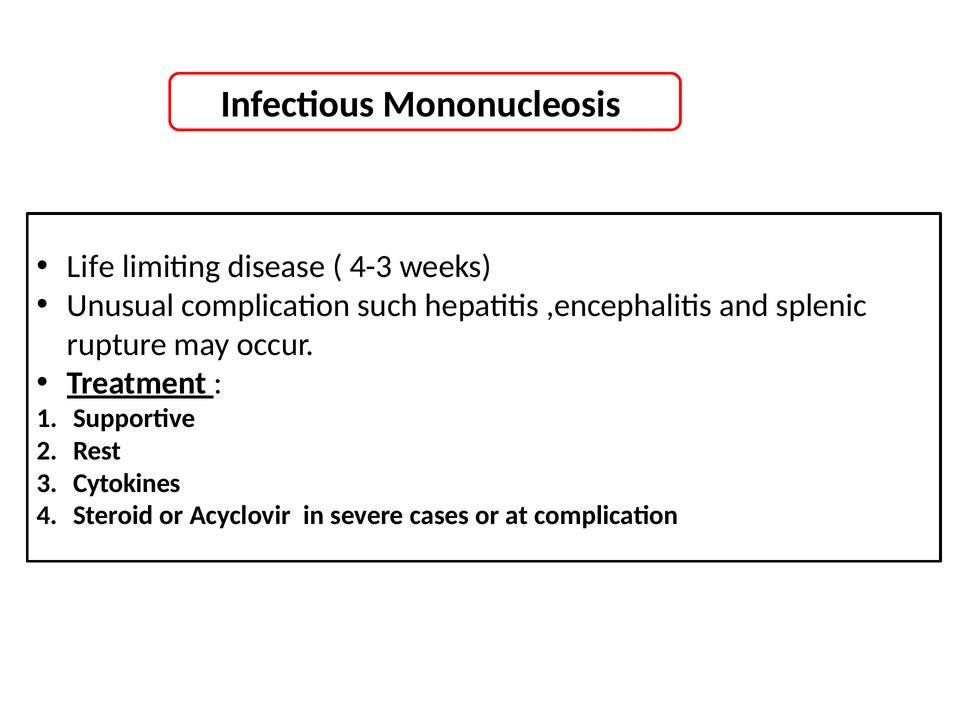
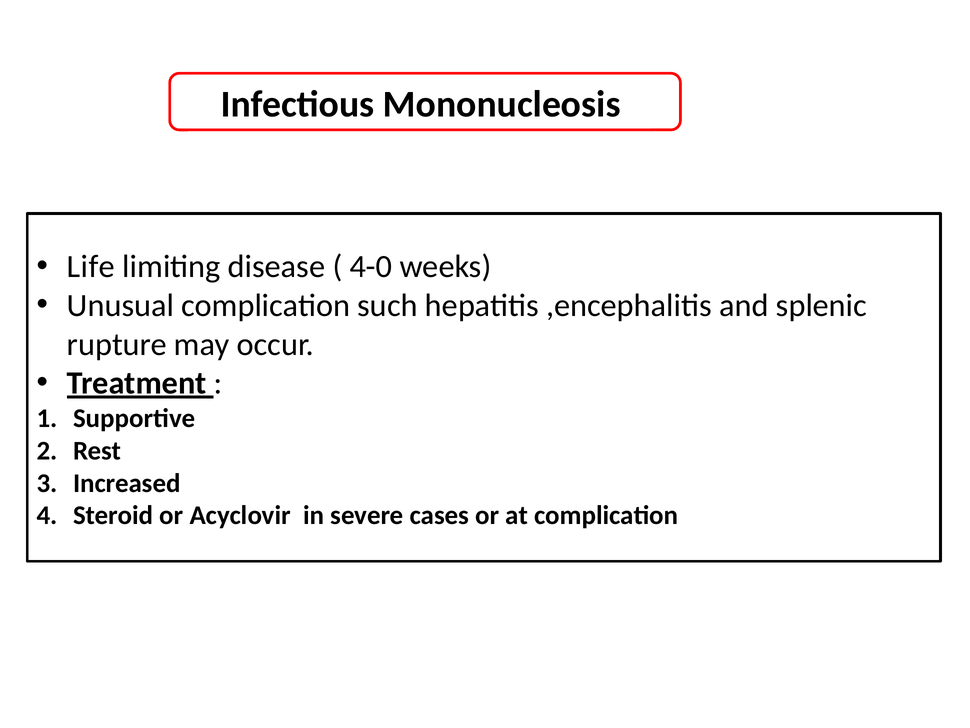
4-3: 4-3 -> 4-0
Cytokines: Cytokines -> Increased
